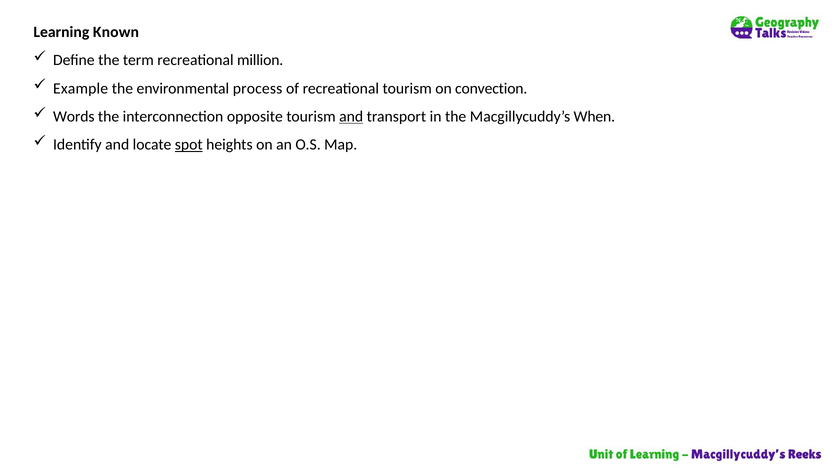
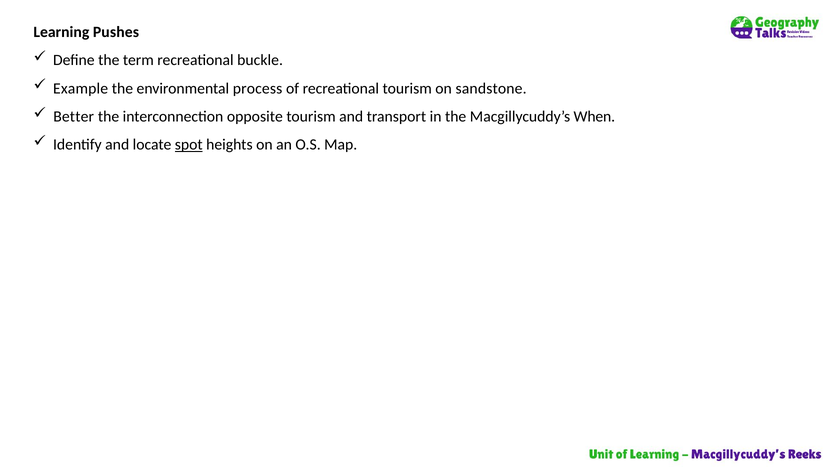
Known: Known -> Pushes
million: million -> buckle
convection: convection -> sandstone
Words: Words -> Better
and at (351, 117) underline: present -> none
